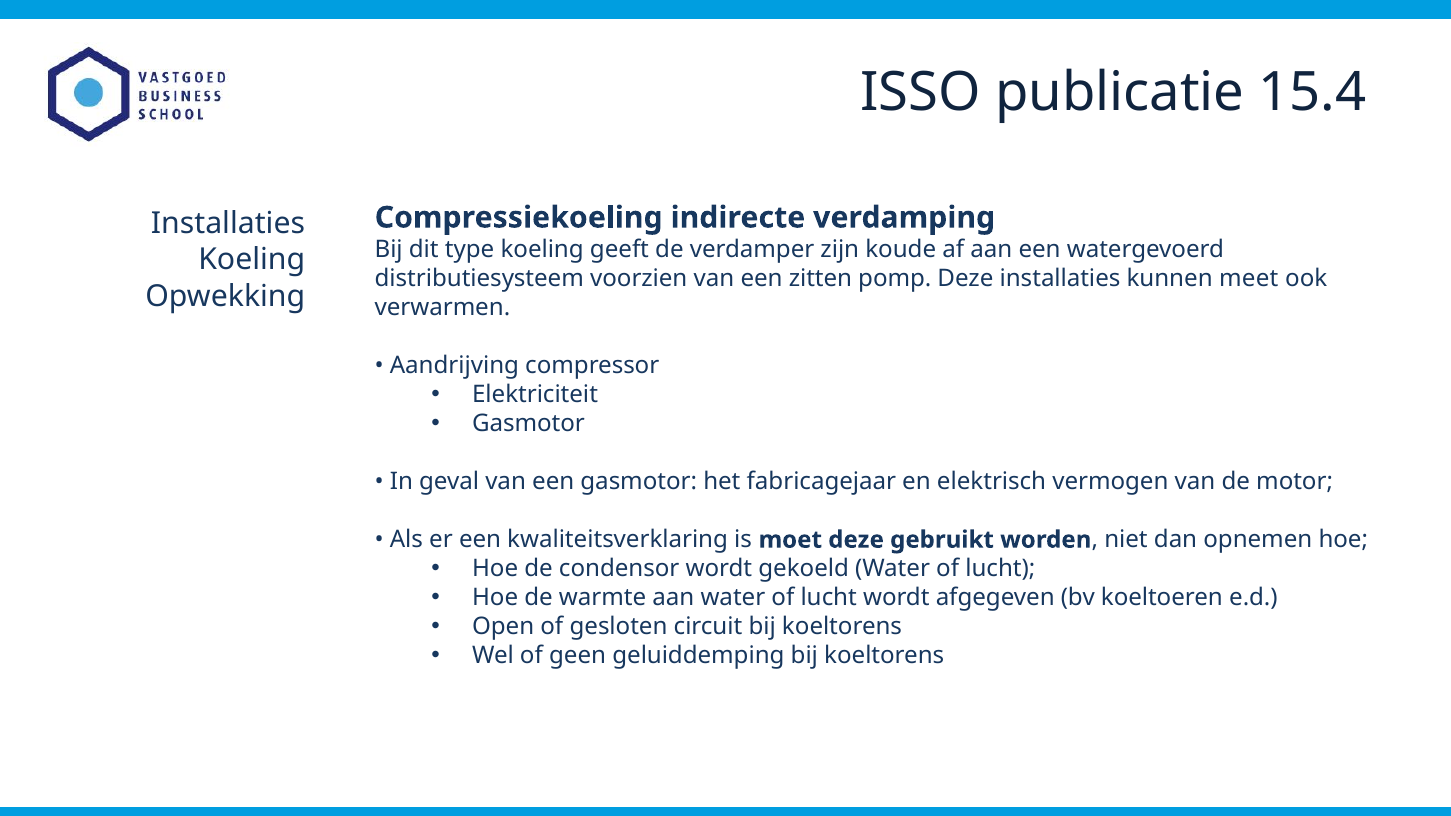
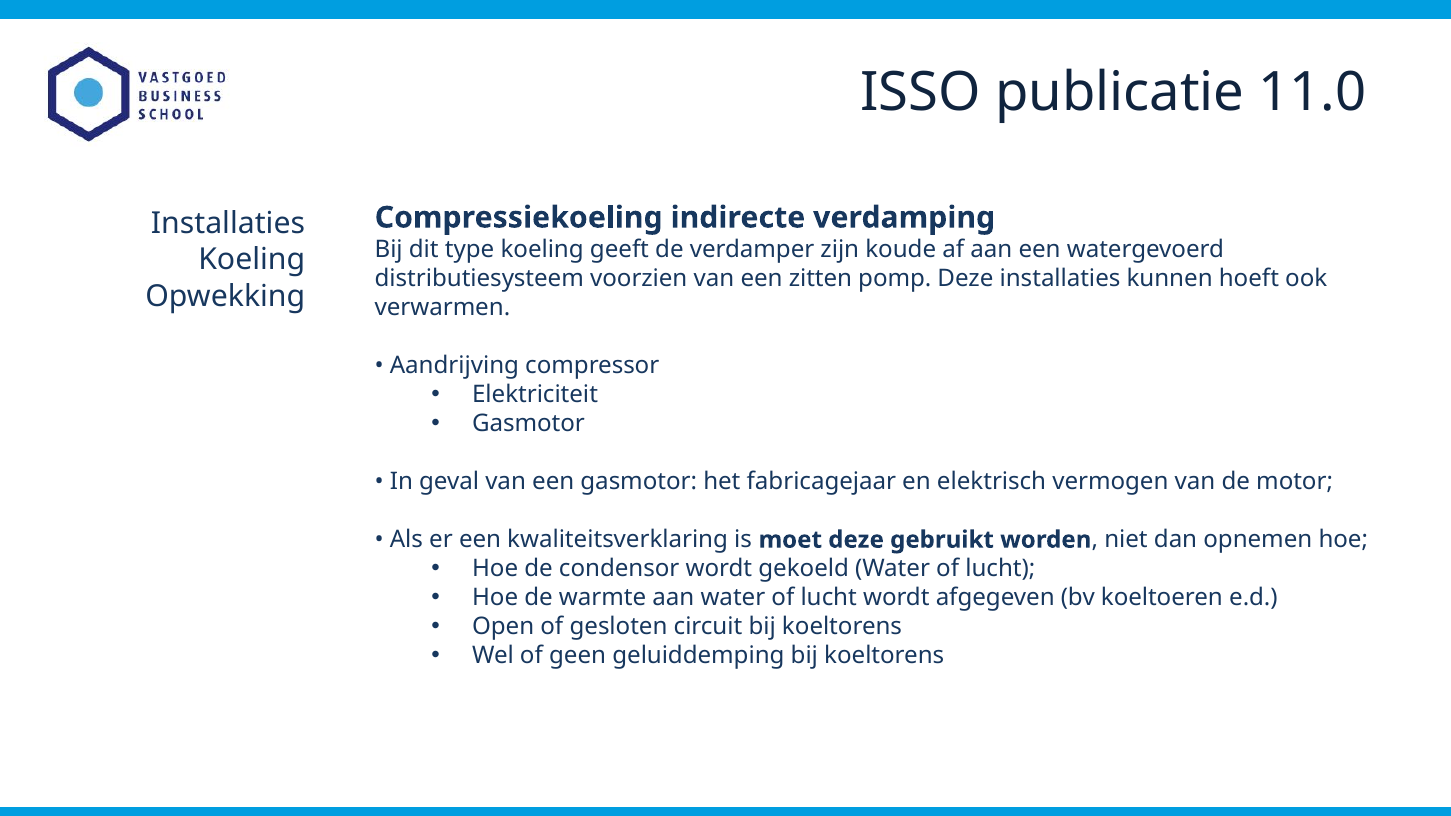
15.4: 15.4 -> 11.0
meet: meet -> hoeft
